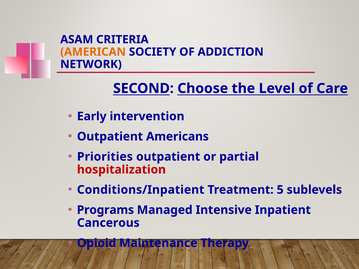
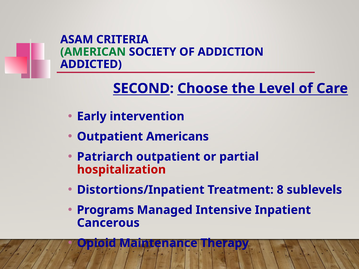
AMERICAN colour: orange -> green
NETWORK: NETWORK -> ADDICTED
Priorities: Priorities -> Patriarch
Conditions/Inpatient: Conditions/Inpatient -> Distortions/Inpatient
5: 5 -> 8
